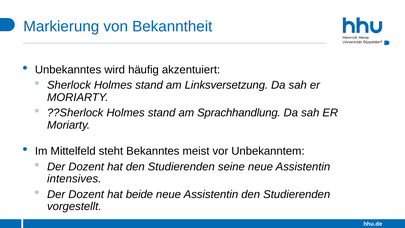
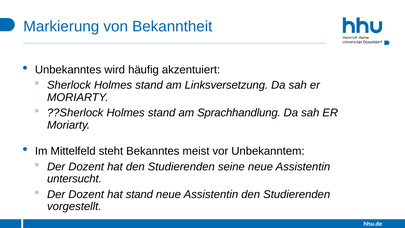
intensives: intensives -> untersucht
hat beide: beide -> stand
